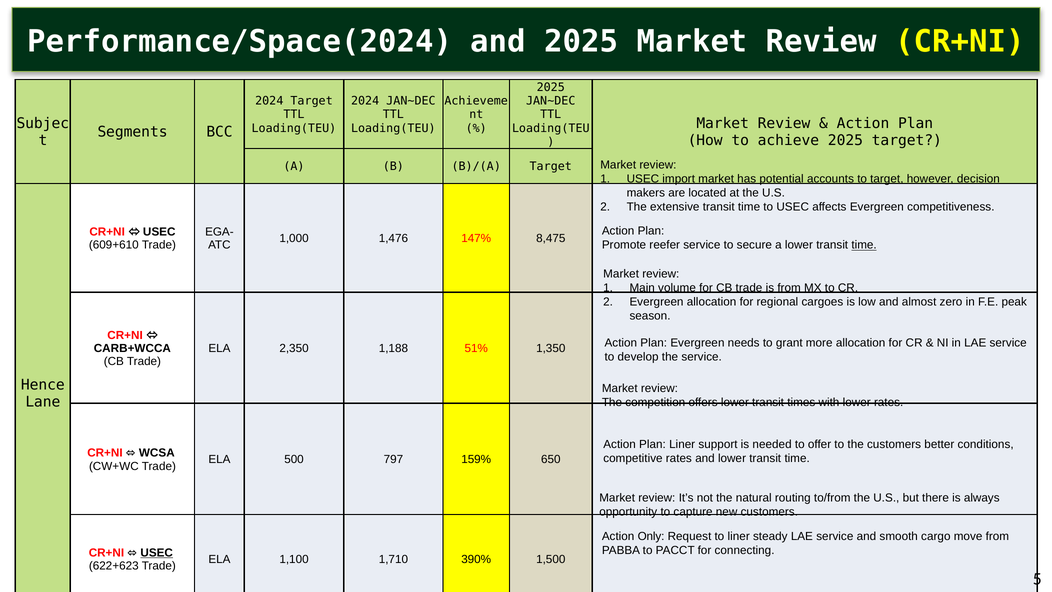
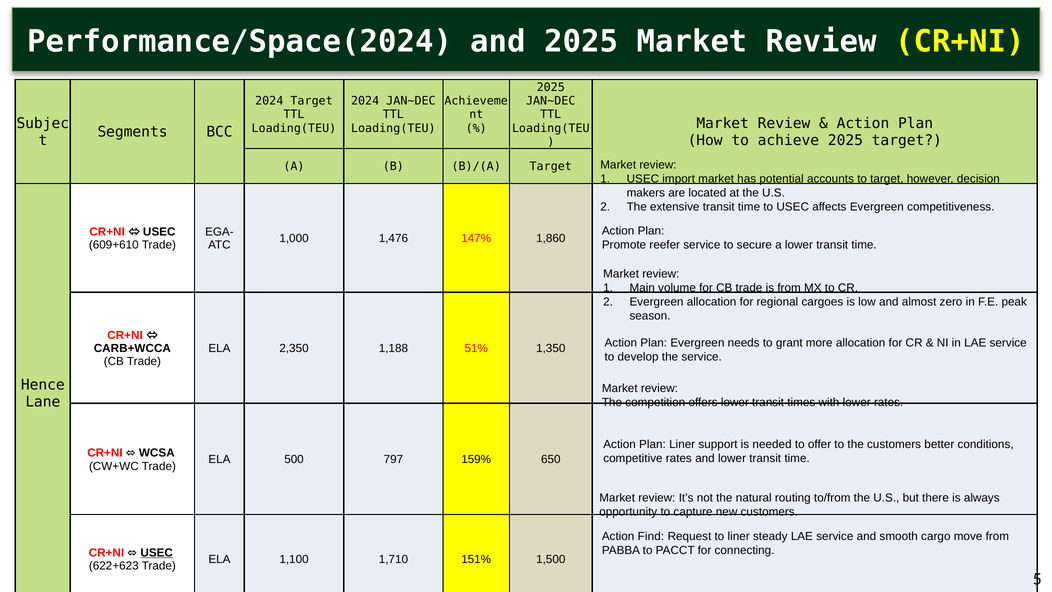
8,475: 8,475 -> 1,860
time at (864, 245) underline: present -> none
Only: Only -> Find
390%: 390% -> 151%
